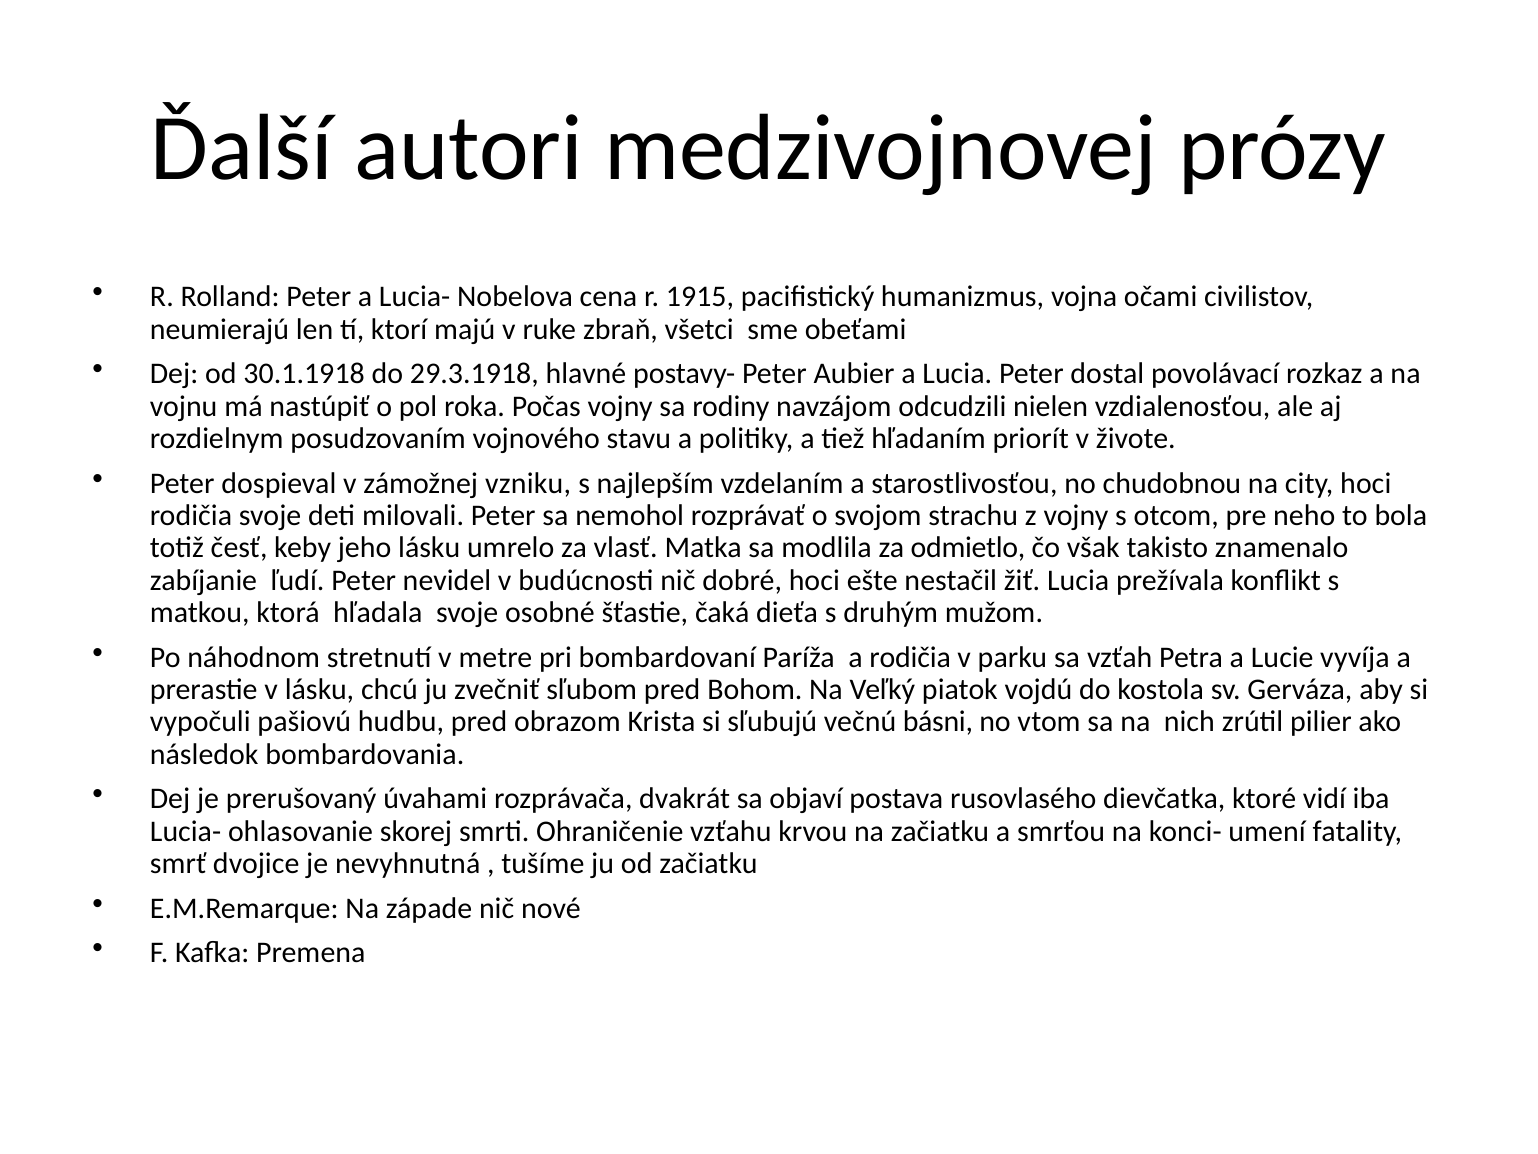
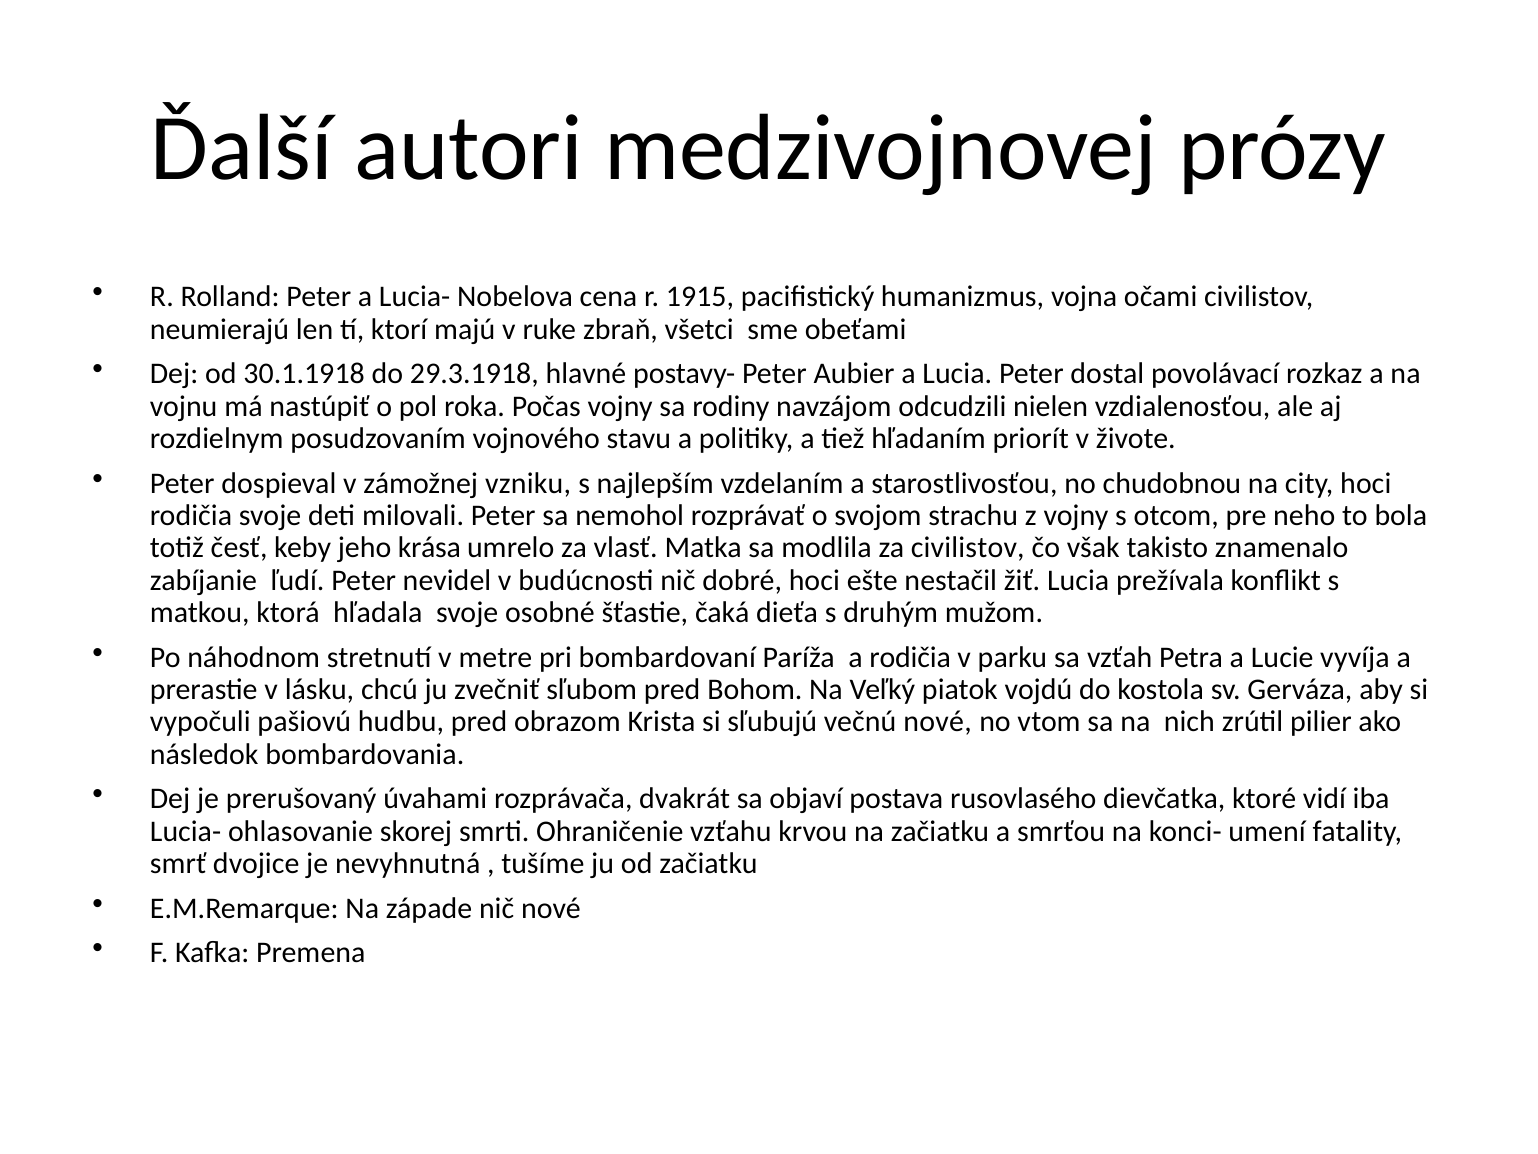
jeho lásku: lásku -> krása
za odmietlo: odmietlo -> civilistov
večnú básni: básni -> nové
